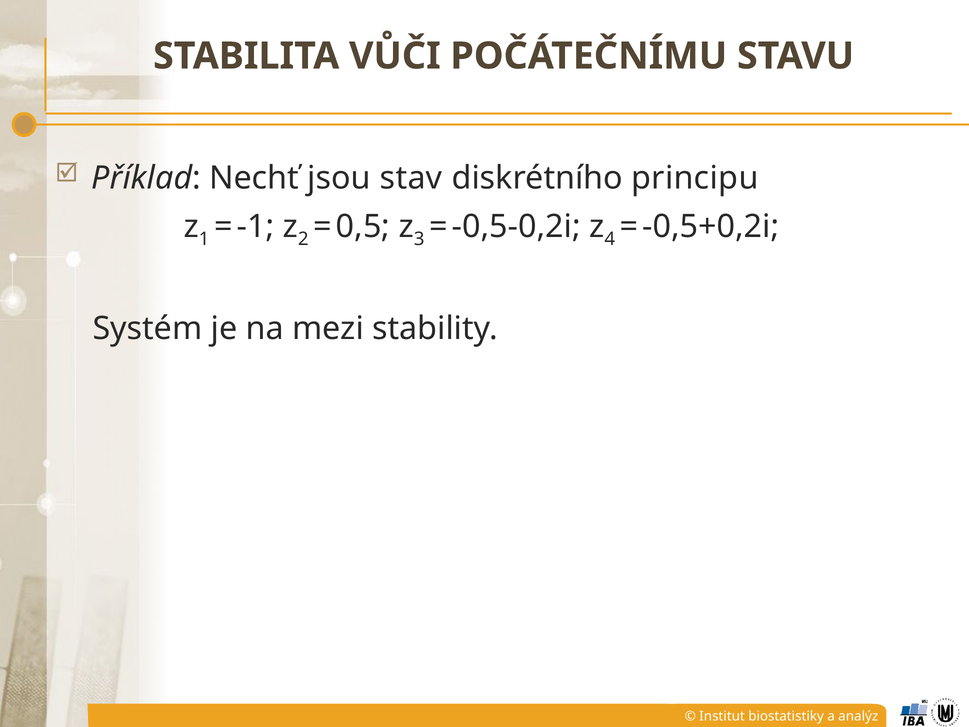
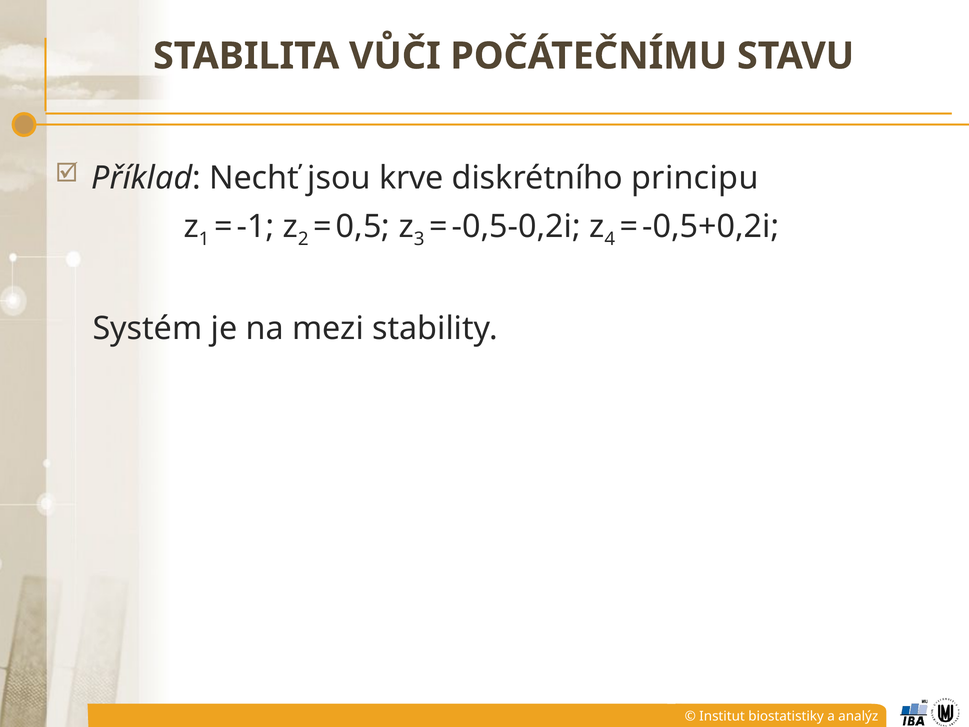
stav: stav -> krve
